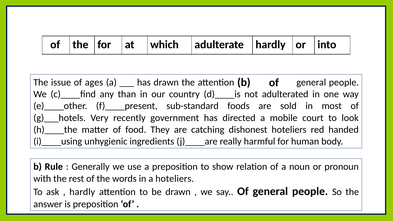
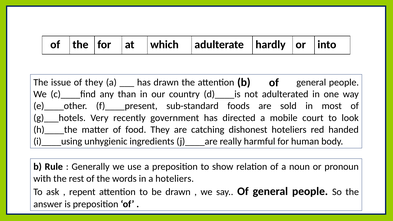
of ages: ages -> they
hardly at (82, 192): hardly -> repent
